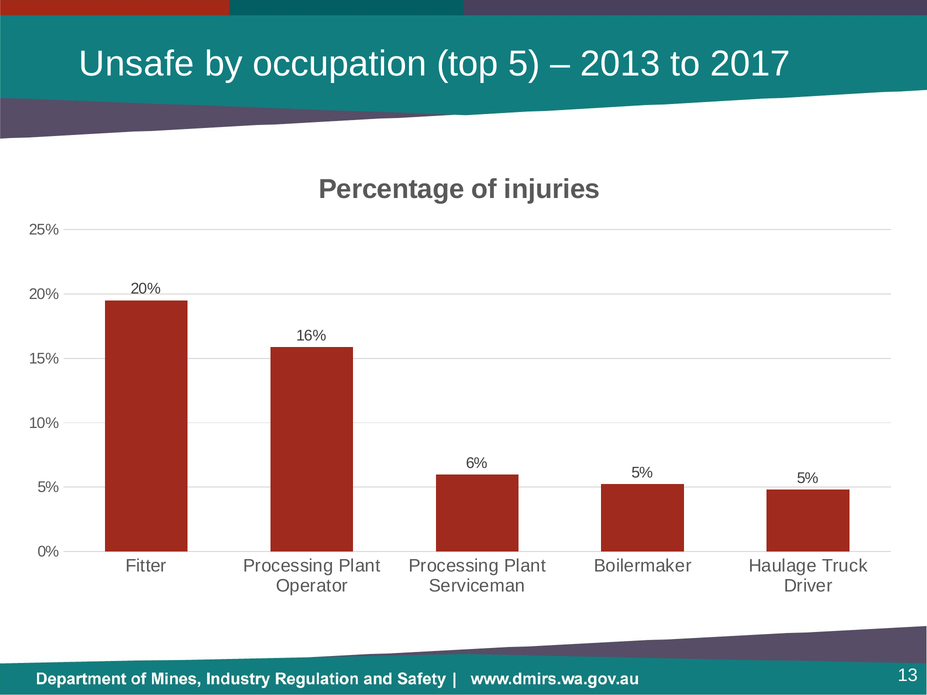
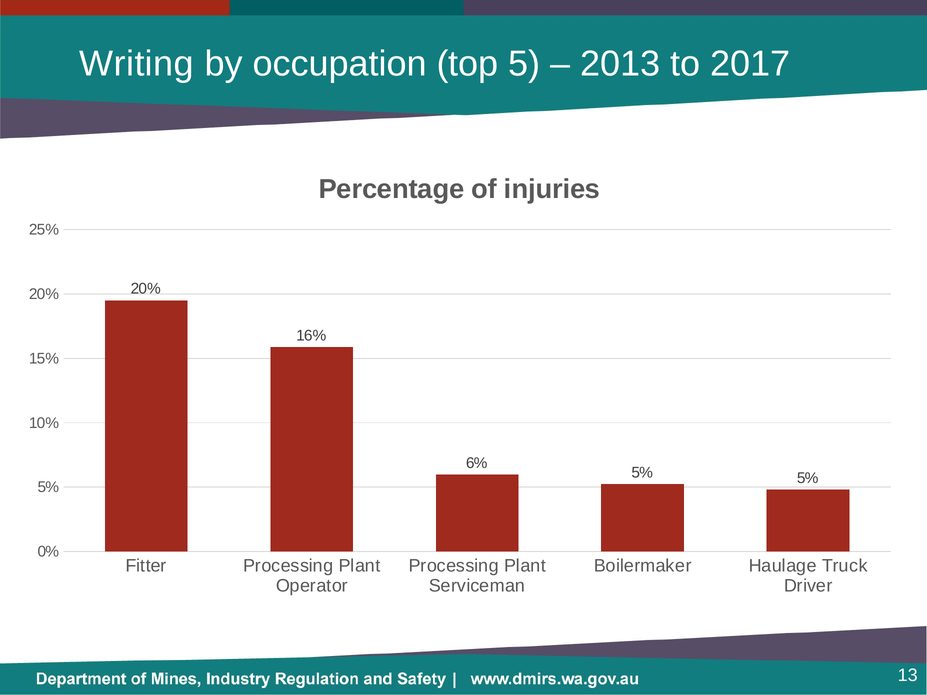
Unsafe: Unsafe -> Writing
